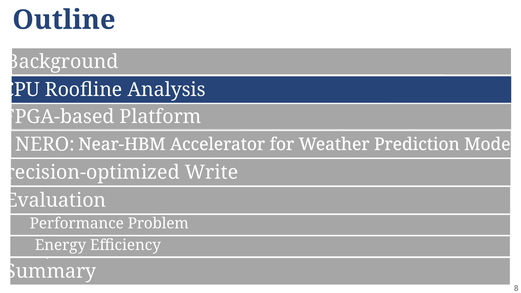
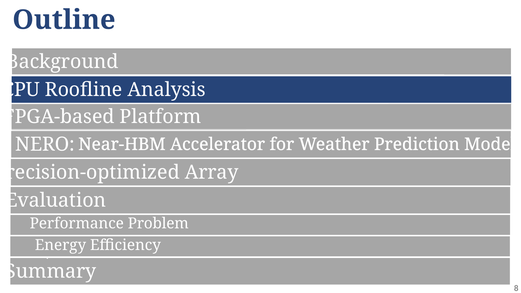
Write: Write -> Array
